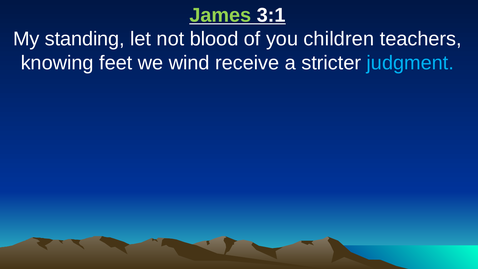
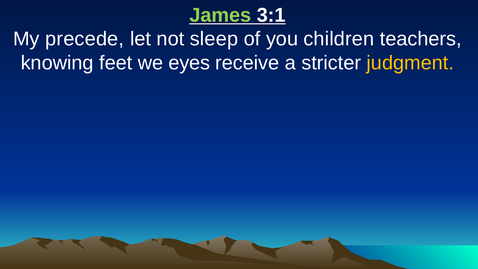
standing: standing -> precede
blood: blood -> sleep
wind: wind -> eyes
judgment colour: light blue -> yellow
